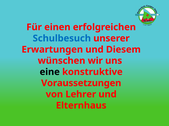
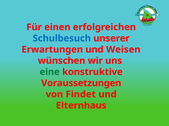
Diesem: Diesem -> Weisen
eine colour: black -> green
Lehrer: Lehrer -> Findet
